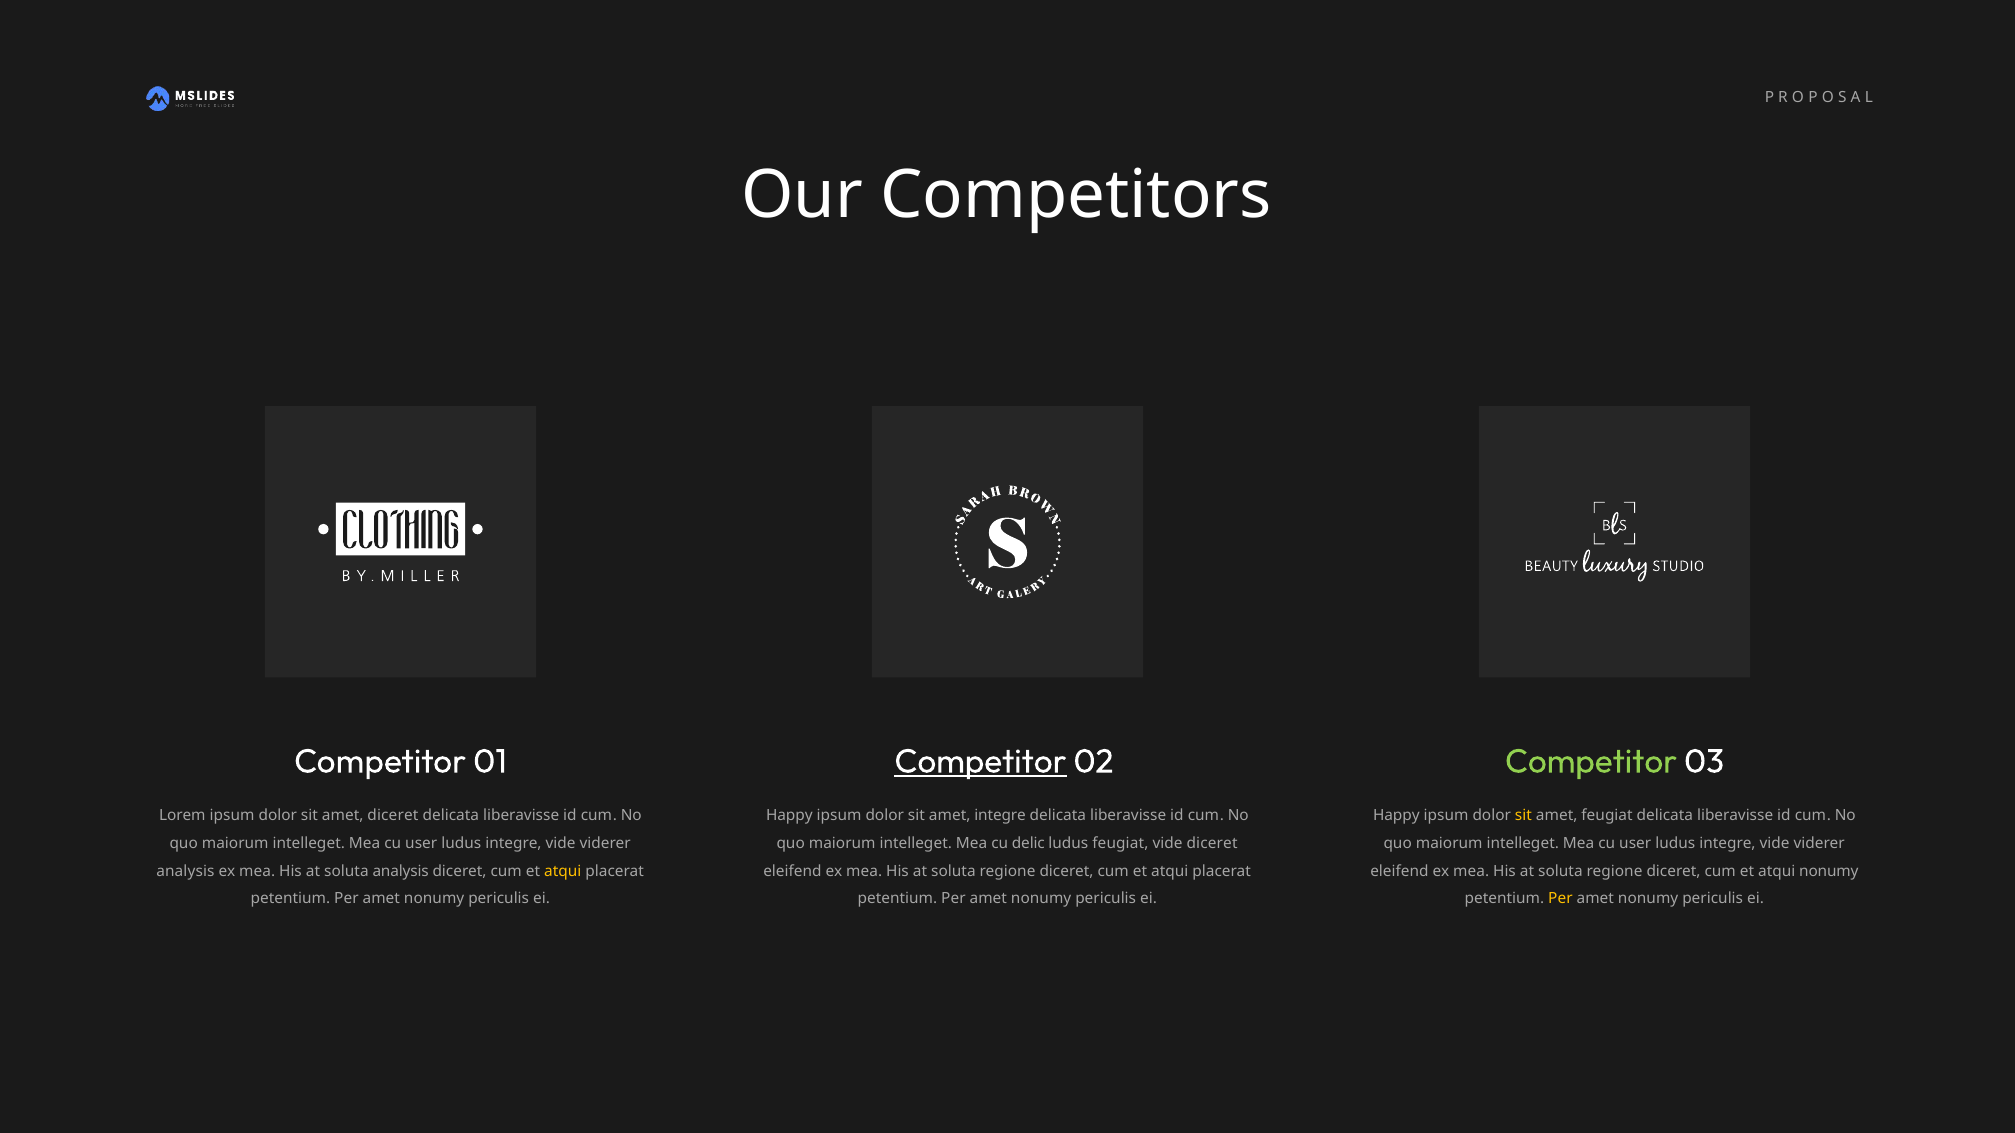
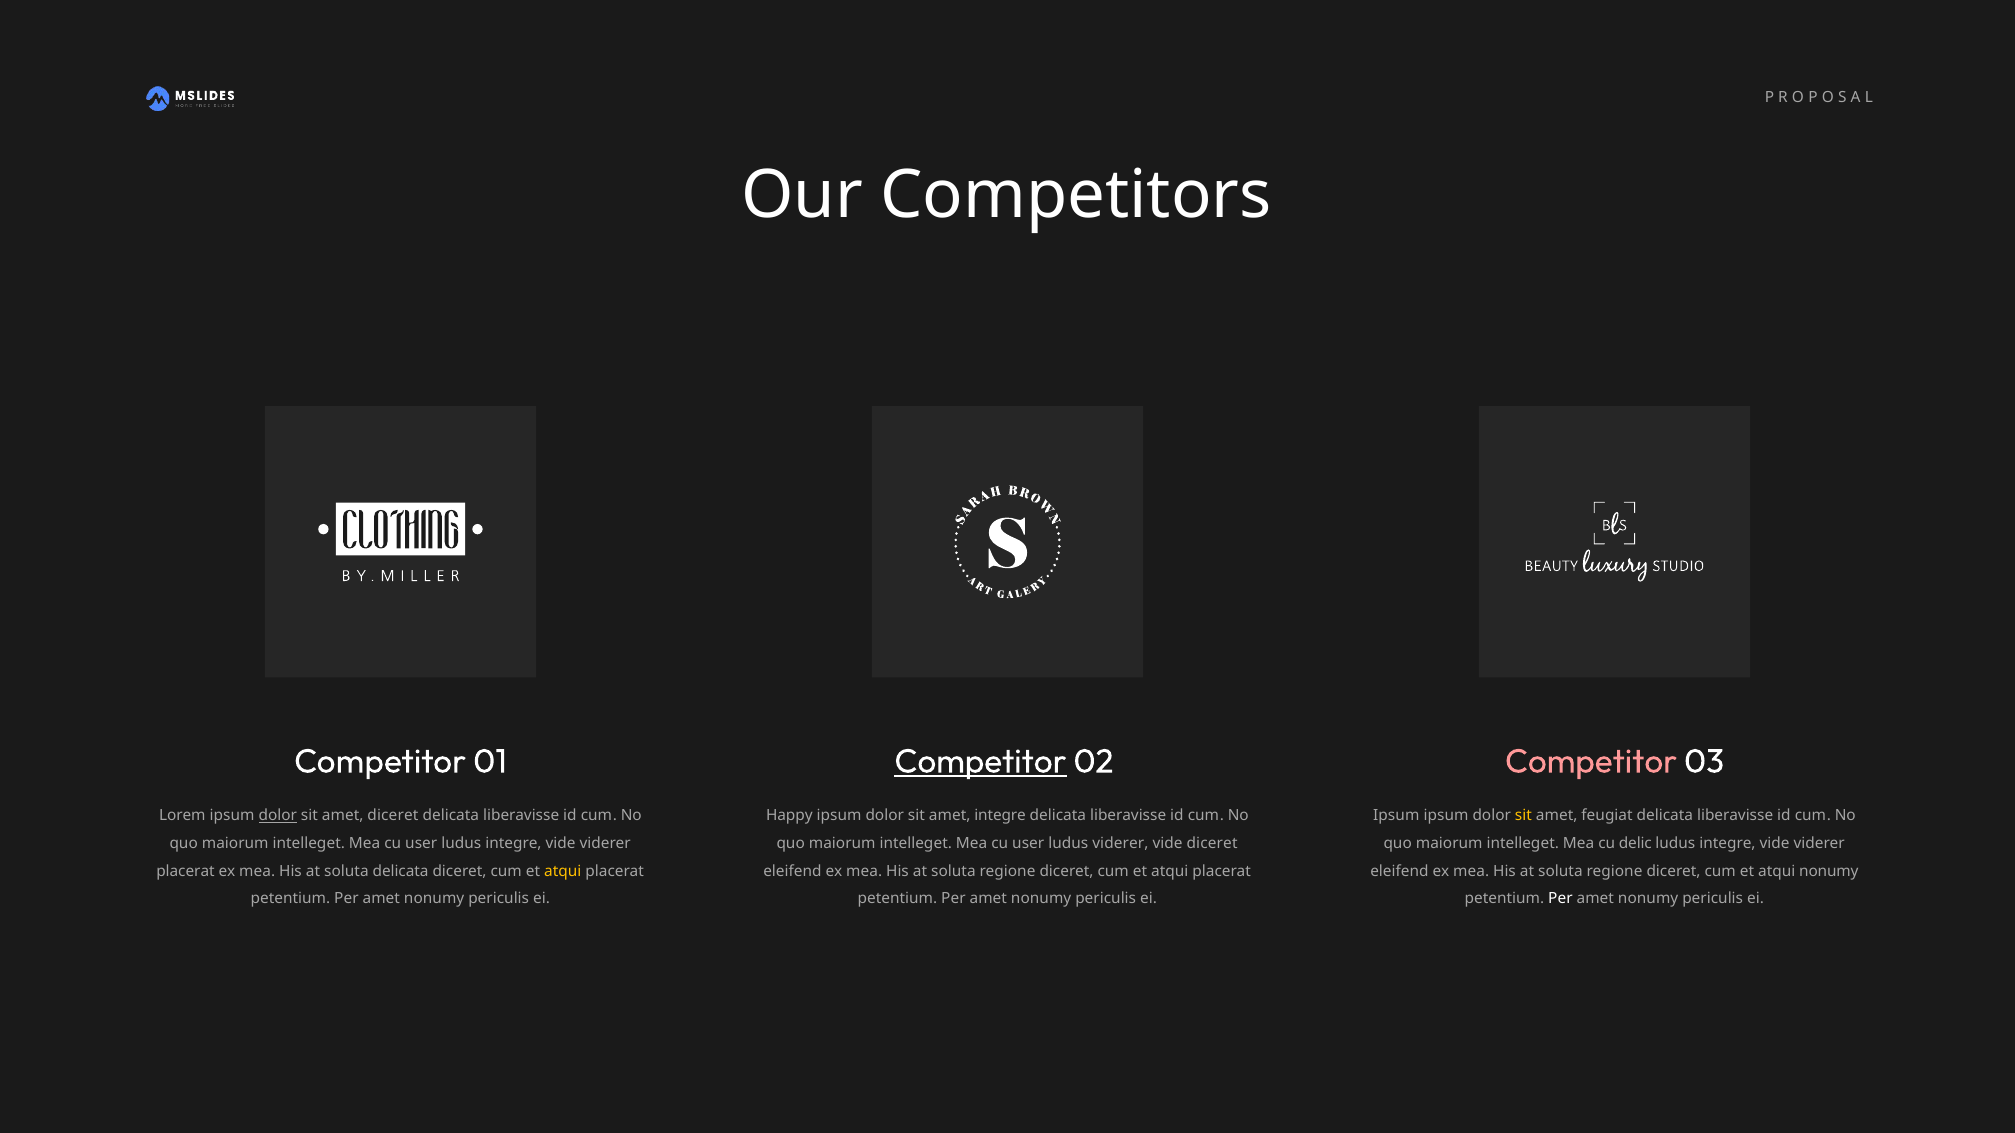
Competitor at (1591, 762) colour: light green -> pink
dolor at (278, 816) underline: none -> present
Happy at (1396, 816): Happy -> Ipsum
delic at (1028, 844): delic -> user
ludus feugiat: feugiat -> viderer
user at (1635, 844): user -> delic
analysis at (185, 871): analysis -> placerat
soluta analysis: analysis -> delicata
Per at (1560, 899) colour: yellow -> white
